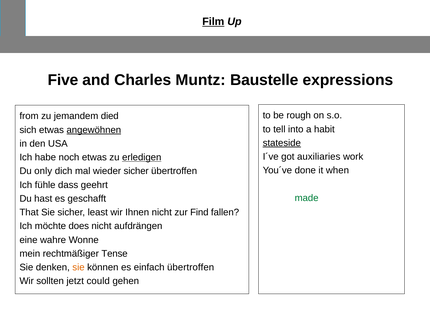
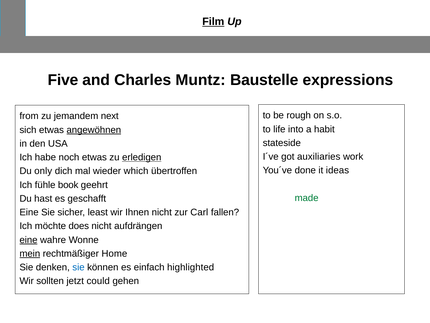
died: died -> next
tell: tell -> life
stateside underline: present -> none
when: when -> ideas
wieder sicher: sicher -> which
dass: dass -> book
That at (29, 212): That -> Eine
Find: Find -> Carl
eine at (28, 239) underline: none -> present
mein underline: none -> present
Tense: Tense -> Home
sie at (79, 267) colour: orange -> blue
einfach übertroffen: übertroffen -> highlighted
